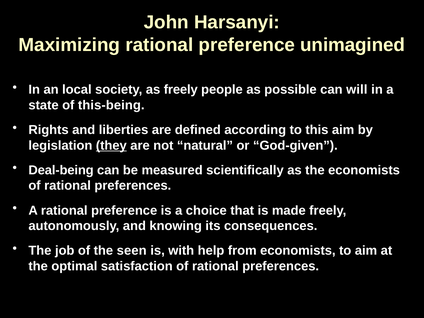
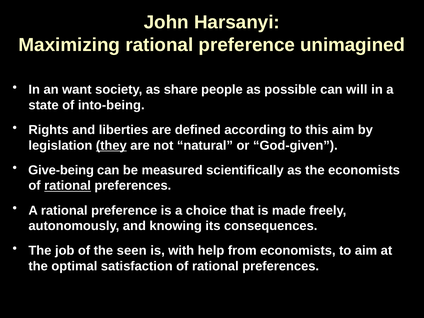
local: local -> want
as freely: freely -> share
this-being: this-being -> into-being
Deal-being: Deal-being -> Give-being
rational at (68, 186) underline: none -> present
